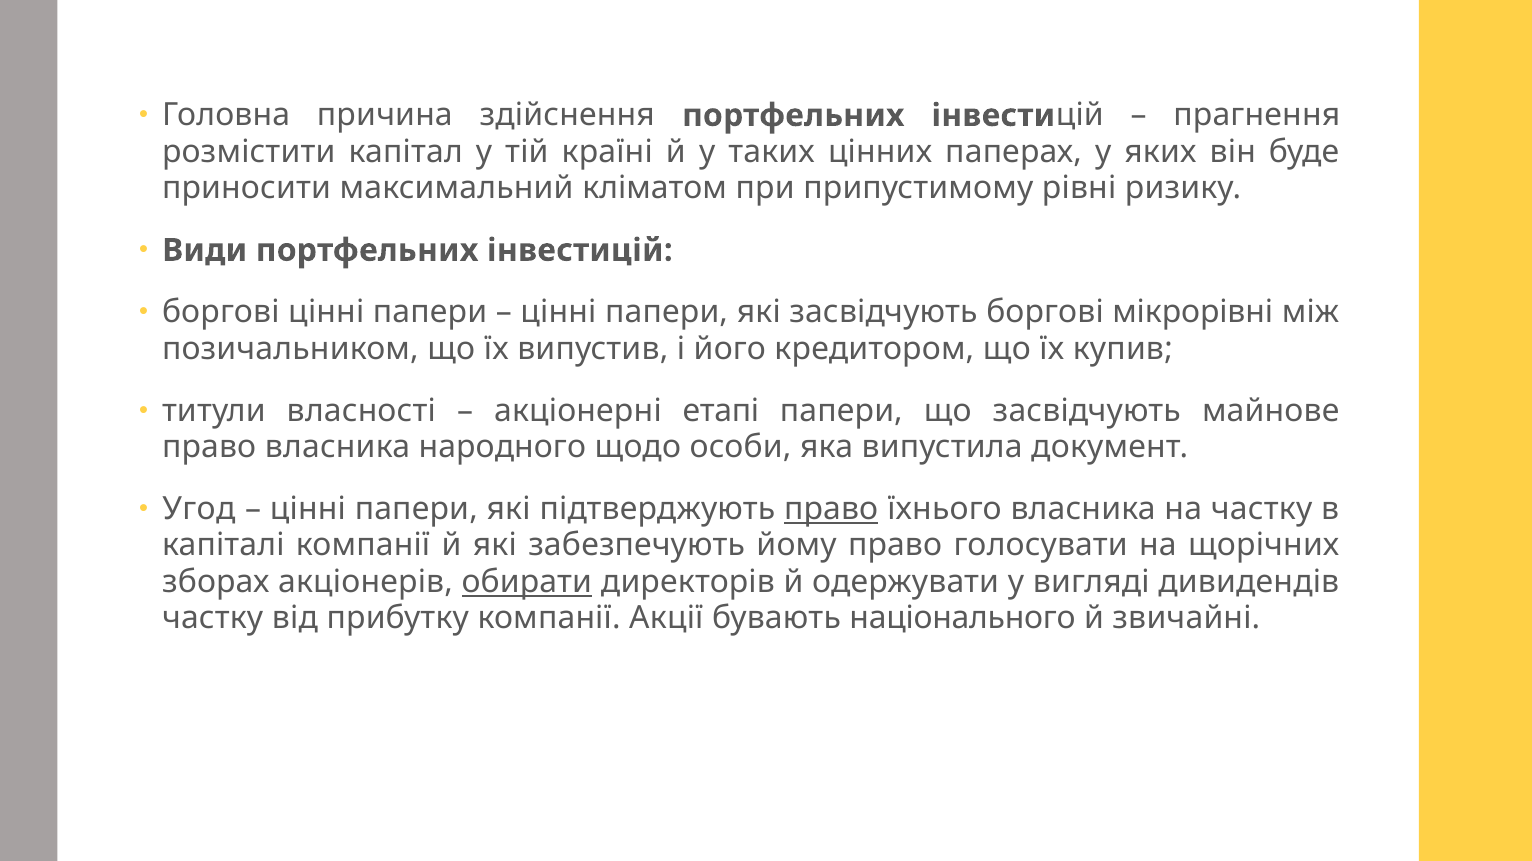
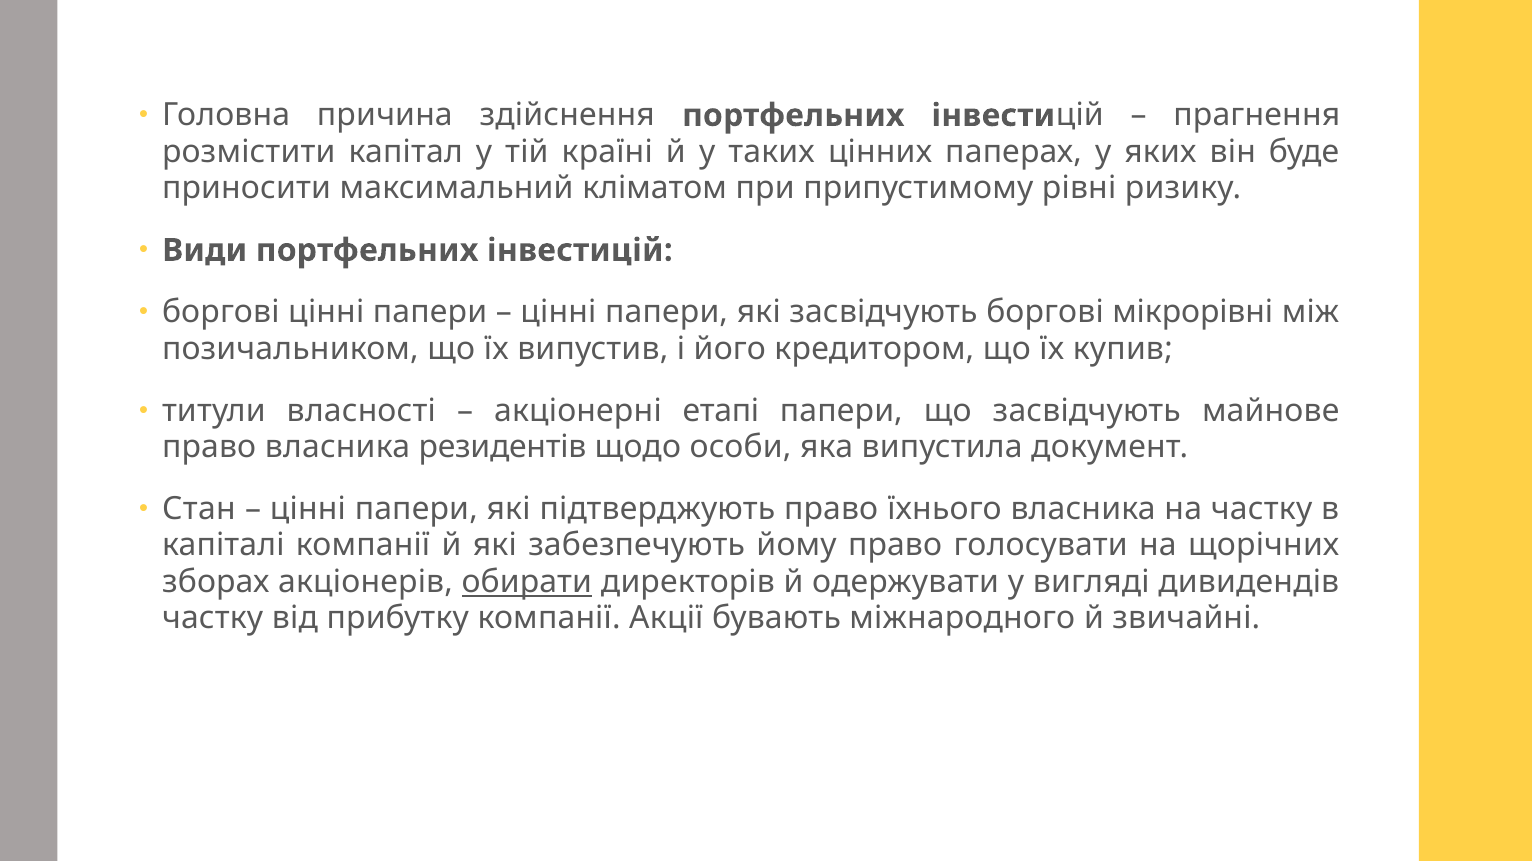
народного: народного -> резидентів
Угод: Угод -> Стан
право at (831, 509) underline: present -> none
національного: національного -> міжнародного
